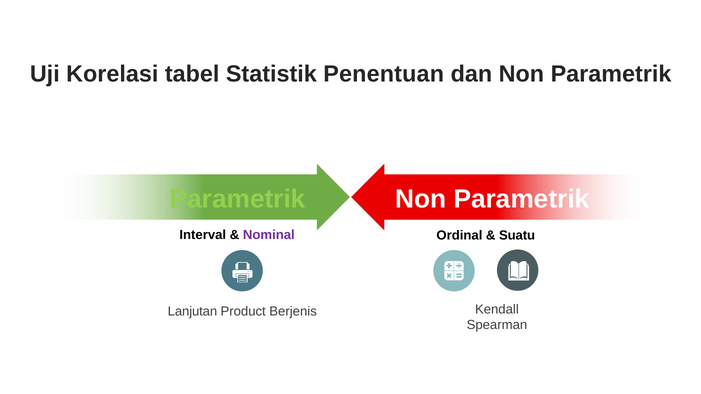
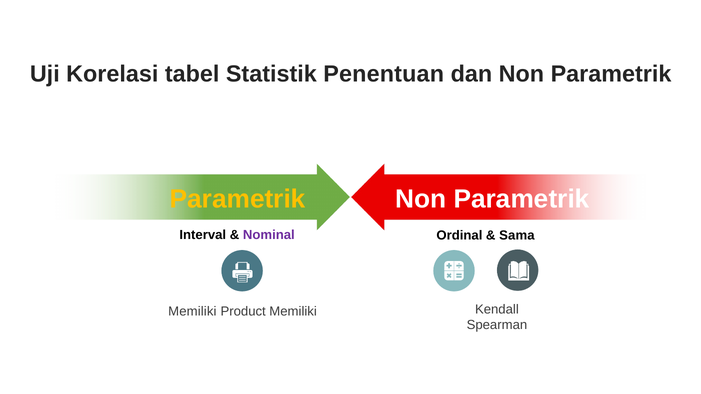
Parametrik at (238, 199) colour: light green -> yellow
Suatu: Suatu -> Sama
Lanjutan at (192, 312): Lanjutan -> Memiliki
Product Berjenis: Berjenis -> Memiliki
